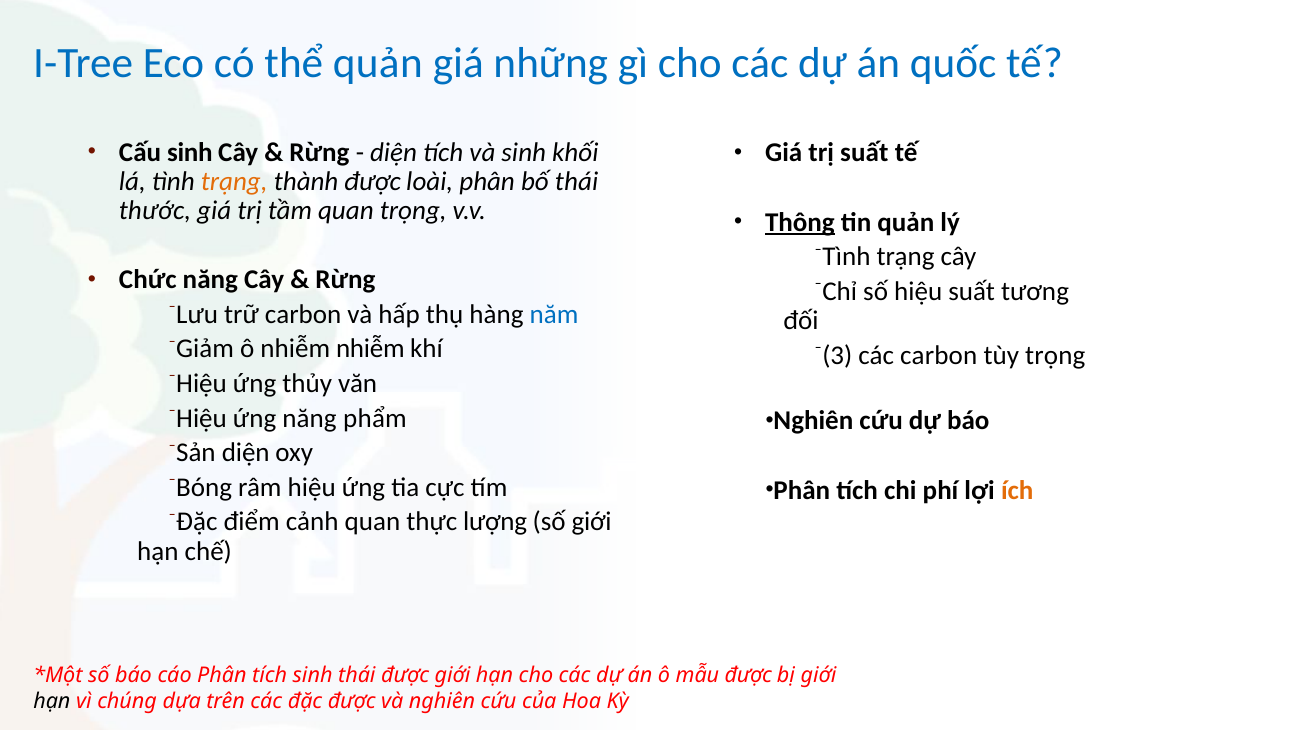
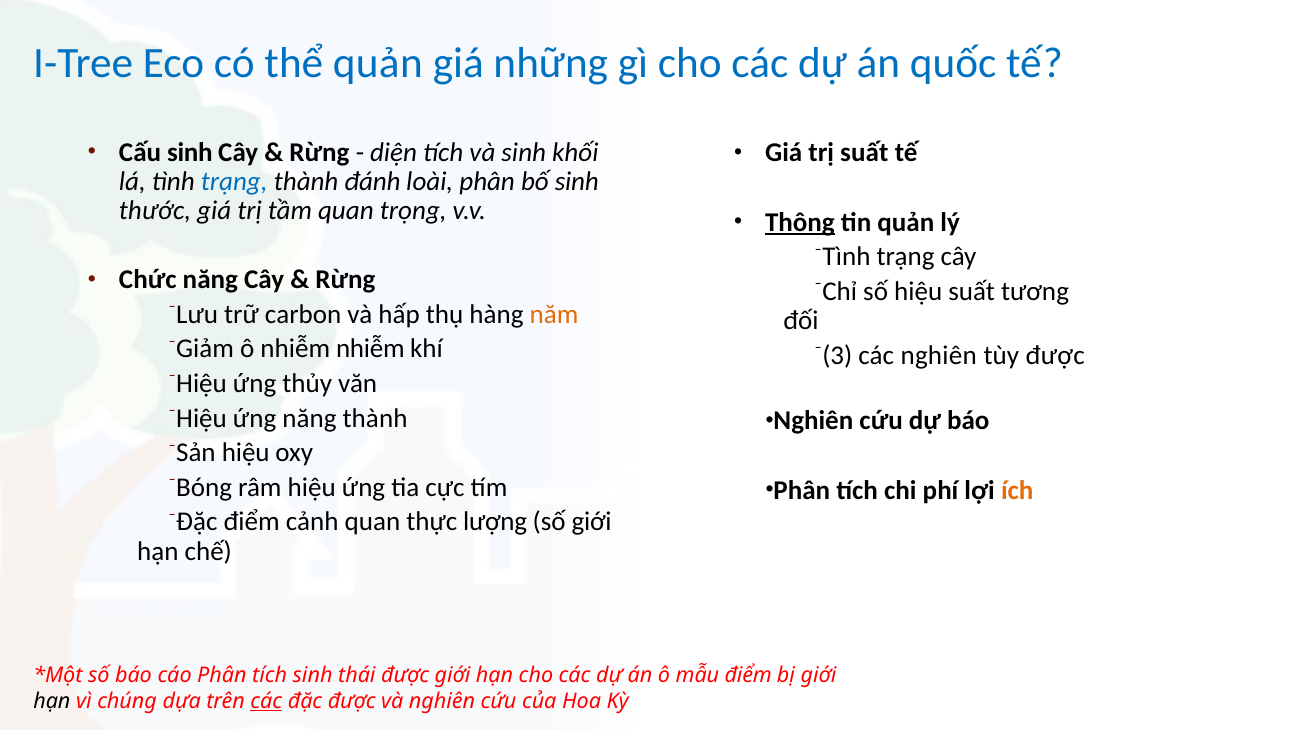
trạng at (234, 181) colour: orange -> blue
thành được: được -> đánh
bố thái: thái -> sinh
năm colour: blue -> orange
các carbon: carbon -> nghiên
tùy trọng: trọng -> được
năng phẩm: phẩm -> thành
diện at (246, 452): diện -> hiệu
mẫu được: được -> điểm
các at (266, 700) underline: none -> present
